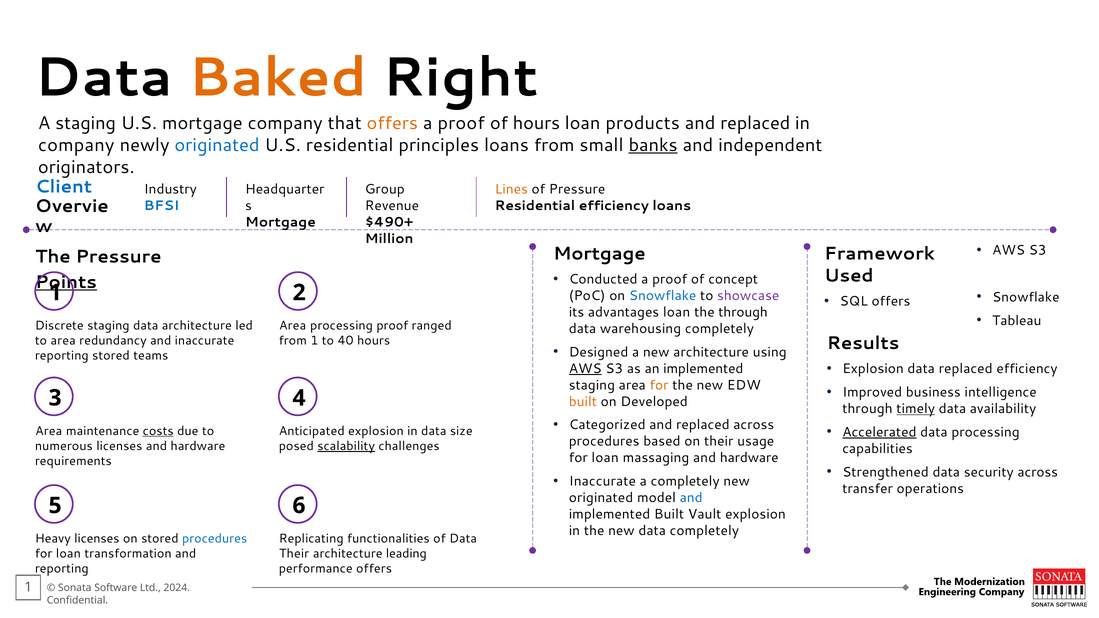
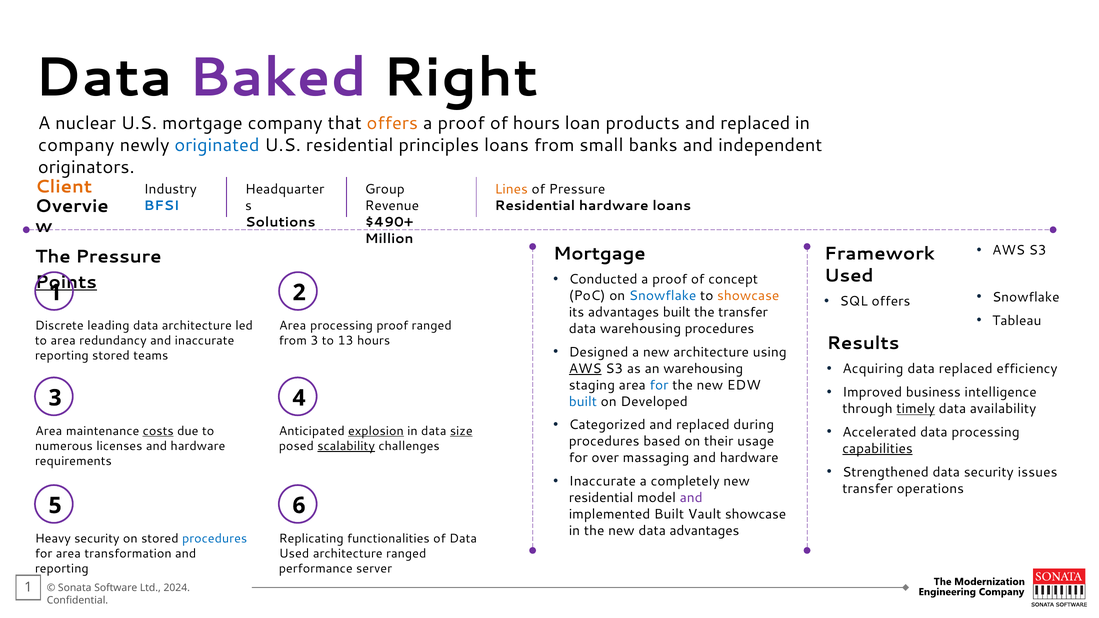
Baked colour: orange -> purple
A staging: staging -> nuclear
banks underline: present -> none
Client colour: blue -> orange
Residential efficiency: efficiency -> hardware
Mortgage at (280, 222): Mortgage -> Solutions
showcase at (748, 296) colour: purple -> orange
advantages loan: loan -> built
the through: through -> transfer
Discrete staging: staging -> leading
warehousing completely: completely -> procedures
from 1: 1 -> 3
40: 40 -> 13
Explosion at (873, 369): Explosion -> Acquiring
an implemented: implemented -> warehousing
for at (659, 385) colour: orange -> blue
built at (583, 402) colour: orange -> blue
replaced across: across -> during
Accelerated underline: present -> none
explosion at (376, 431) underline: none -> present
size underline: none -> present
capabilities underline: none -> present
loan at (605, 458): loan -> over
security across: across -> issues
originated at (601, 498): originated -> residential
and at (691, 498) colour: blue -> purple
Vault explosion: explosion -> showcase
data completely: completely -> advantages
Heavy licenses: licenses -> security
loan at (68, 554): loan -> area
Their at (294, 554): Their -> Used
architecture leading: leading -> ranged
performance offers: offers -> server
